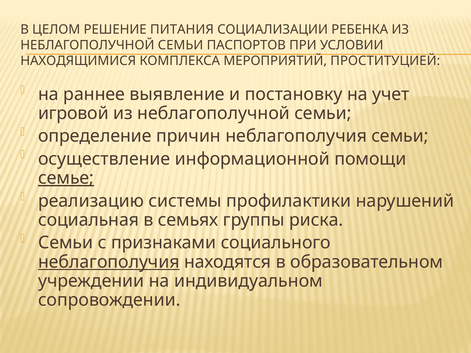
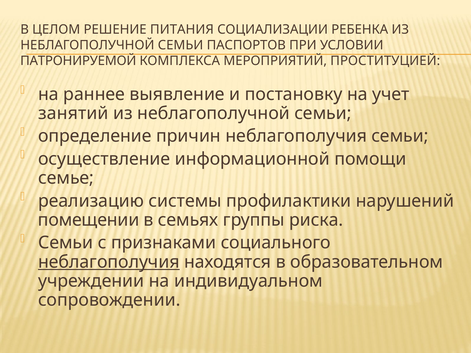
НАХОДЯЩИМИСЯ: НАХОДЯЩИМИСЯ -> ПАТРОНИРУЕМОЙ
игровой: игровой -> занятий
семье underline: present -> none
социальная: социальная -> помещении
